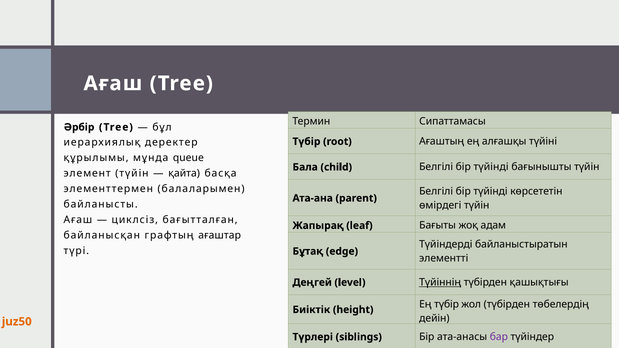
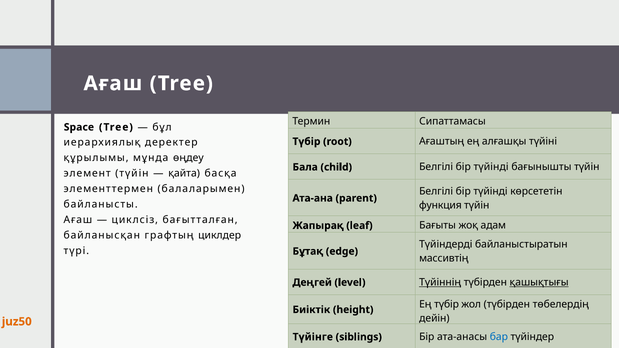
Әрбір: Әрбір -> Space
queue: queue -> өңдеу
өмірдегі: өмірдегі -> функция
ағаштар: ағаштар -> циклдер
элементті: элементті -> массивтің
қашықтығы underline: none -> present
Түрлері: Түрлері -> Түйінге
бар colour: purple -> blue
